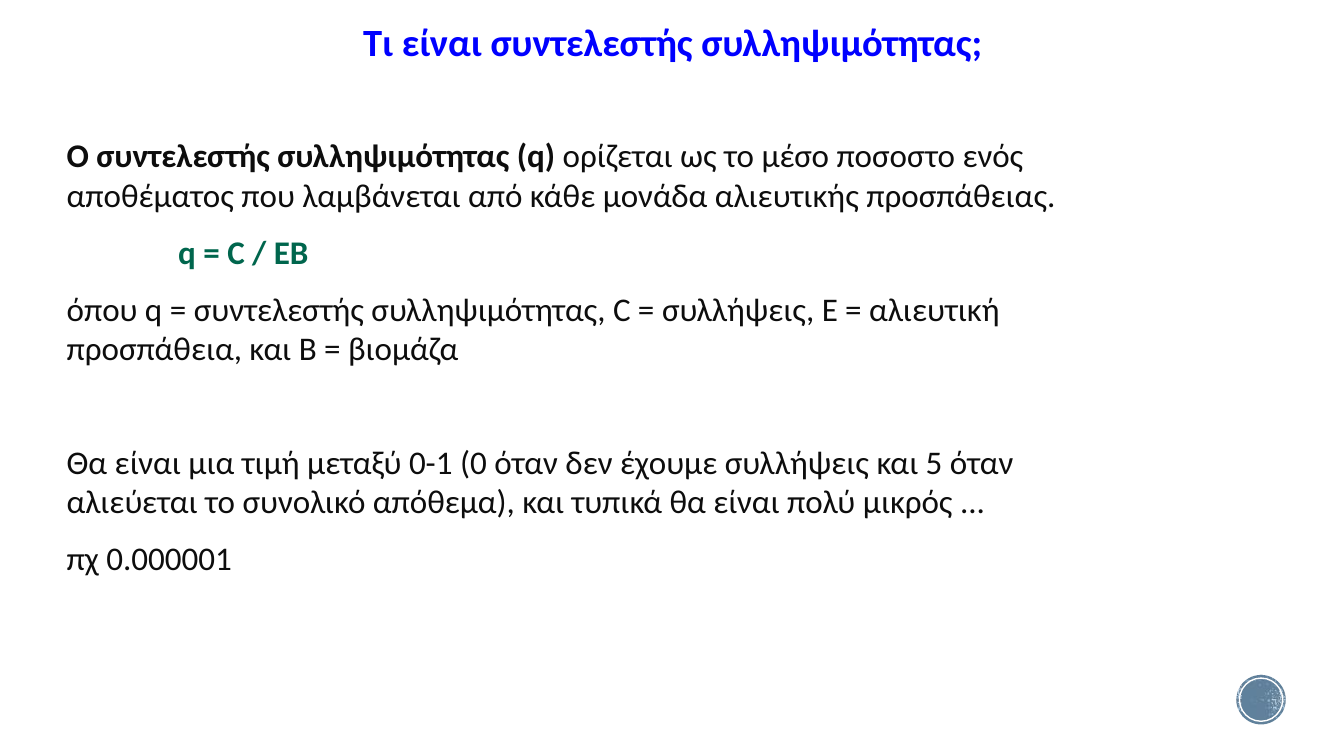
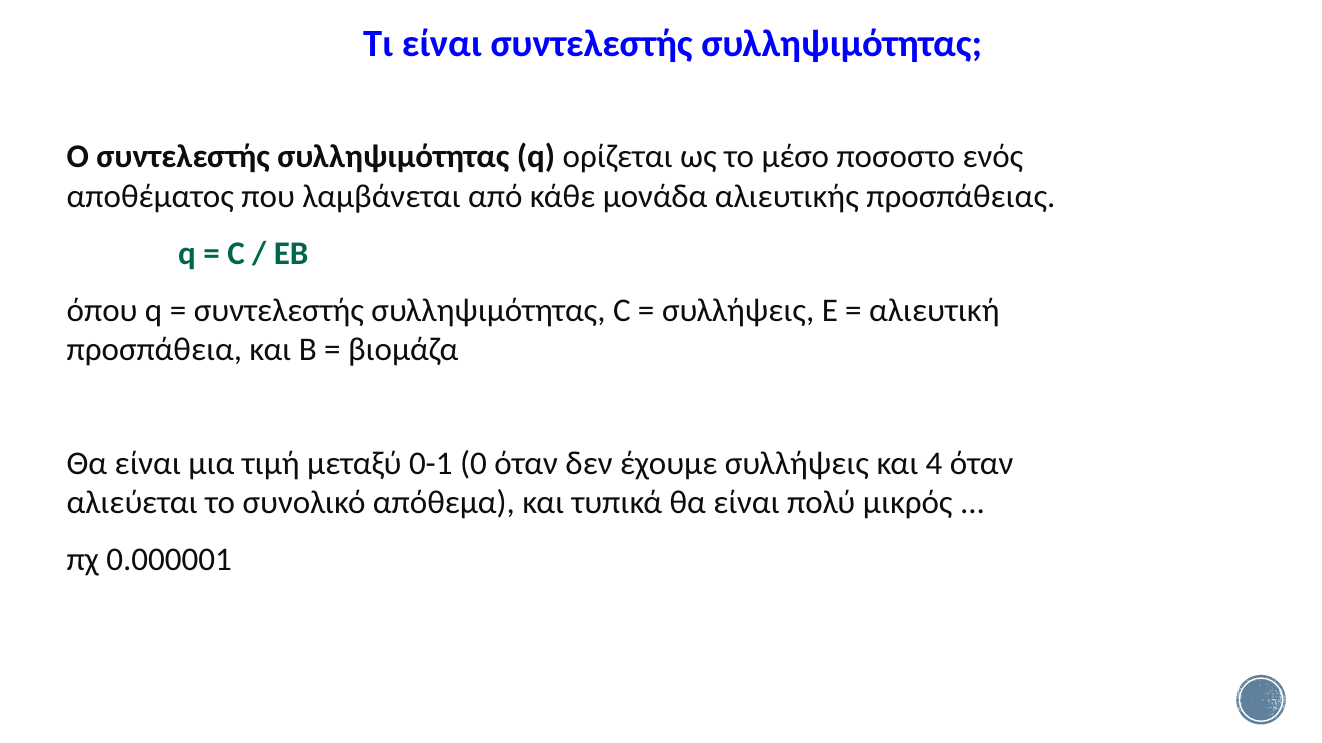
5: 5 -> 4
